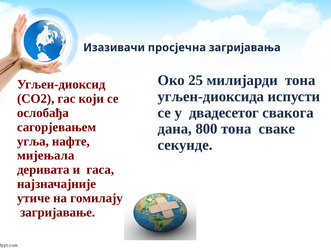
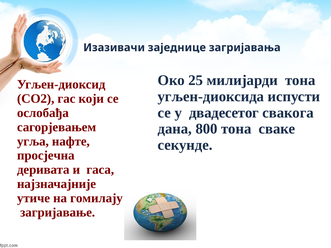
просјечна: просјечна -> заједнице
мијењала: мијењала -> просјечна
